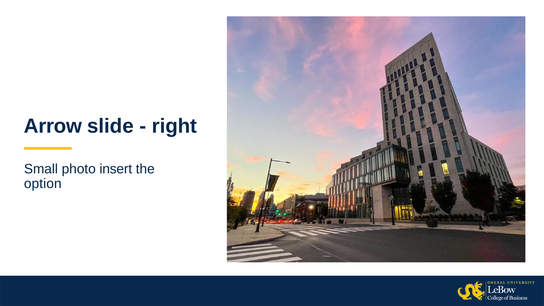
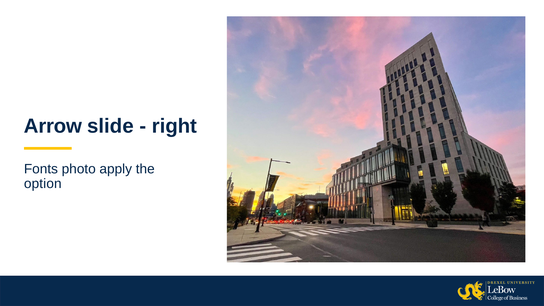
Small: Small -> Fonts
insert: insert -> apply
